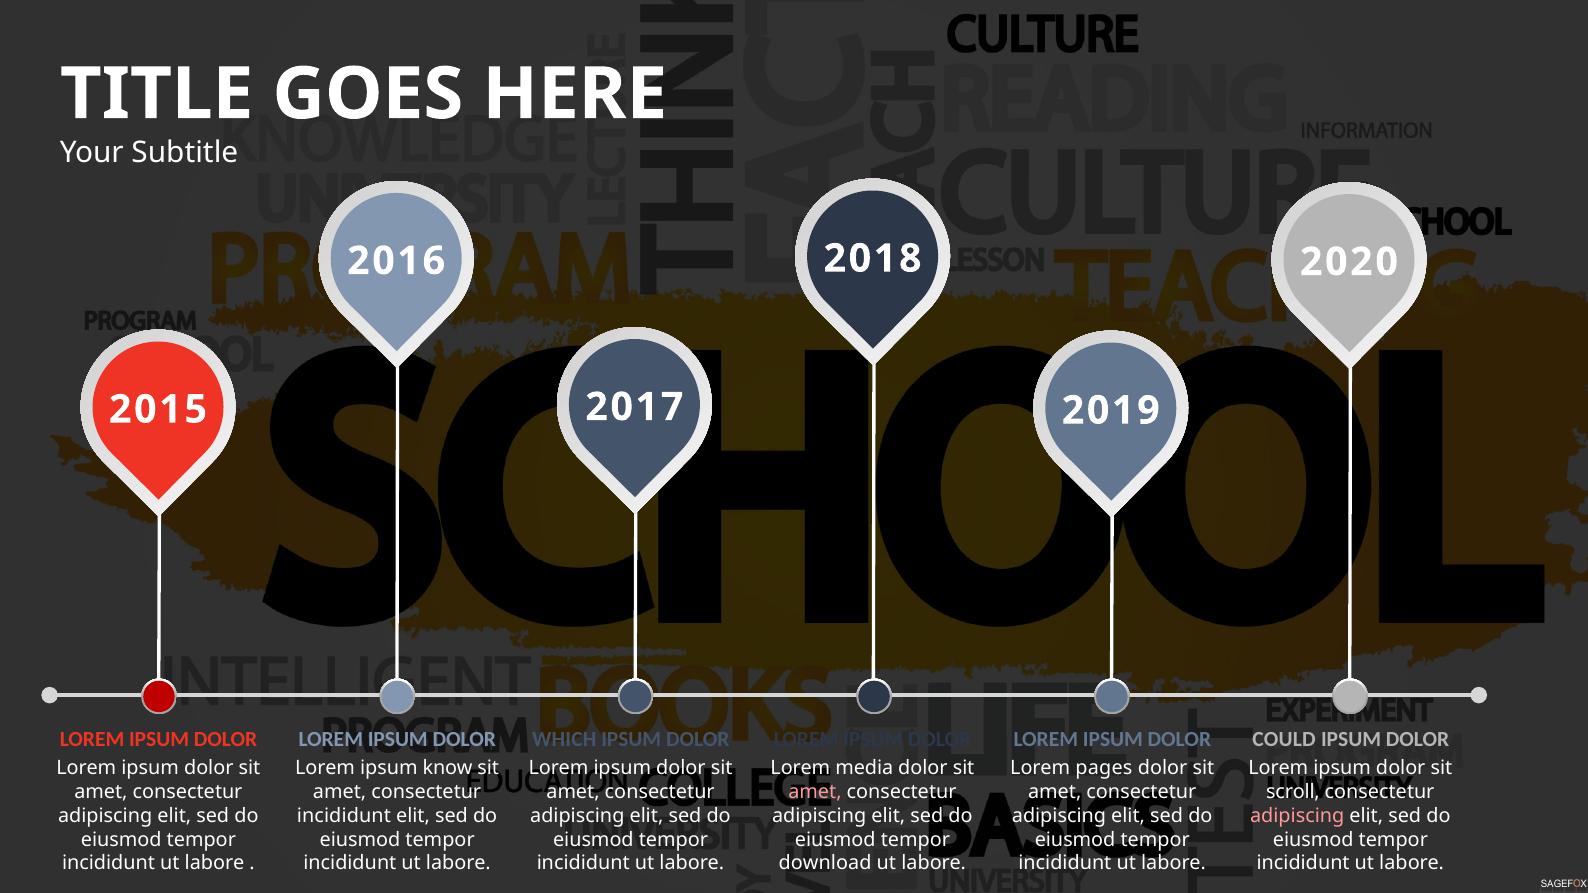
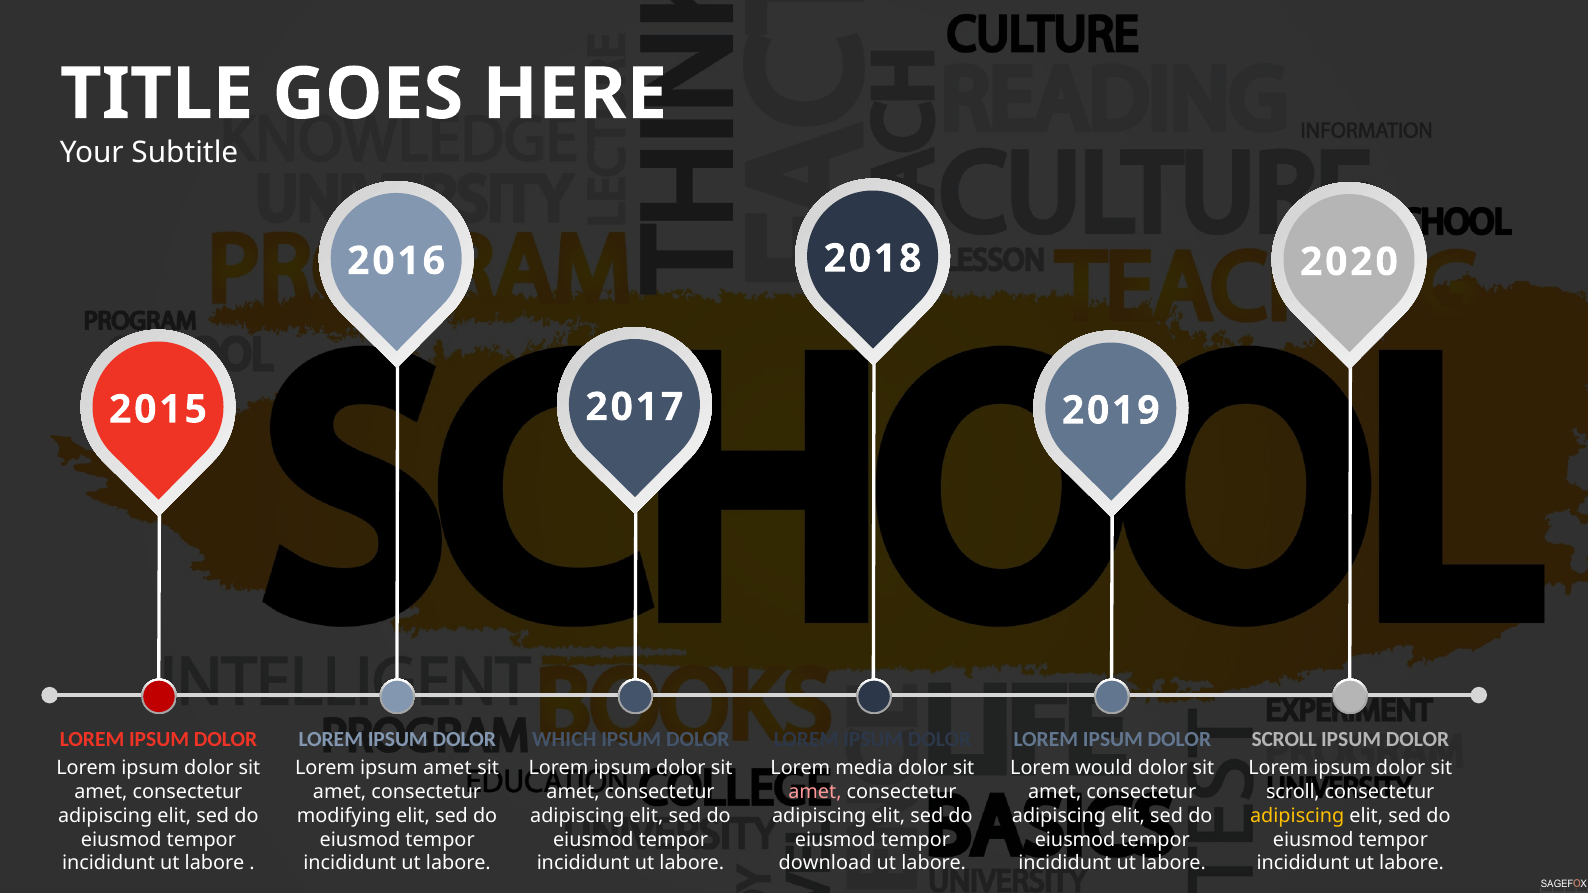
COULD at (1284, 740): COULD -> SCROLL
ipsum know: know -> amet
pages: pages -> would
incididunt at (344, 816): incididunt -> modifying
adipiscing at (1297, 816) colour: pink -> yellow
